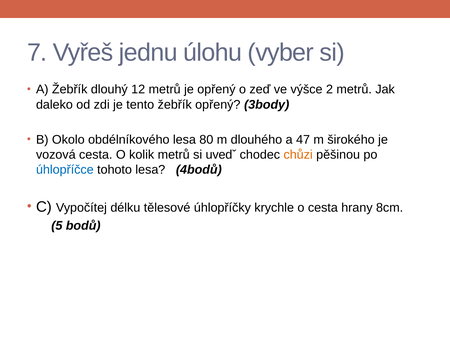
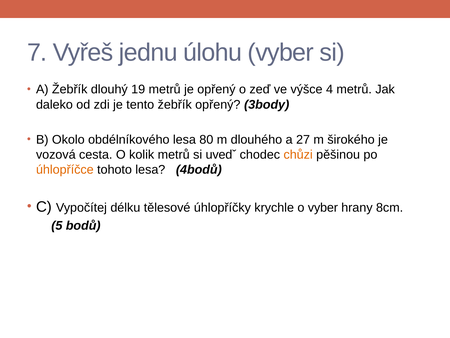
12: 12 -> 19
2: 2 -> 4
47: 47 -> 27
úhlopříčce colour: blue -> orange
o cesta: cesta -> vyber
